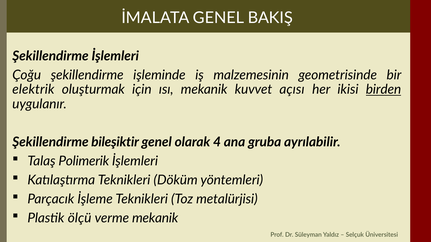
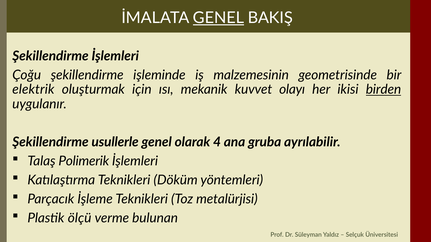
GENEL at (219, 18) underline: none -> present
açısı: açısı -> olayı
bileşiktir: bileşiktir -> usullerle
verme mekanik: mekanik -> bulunan
